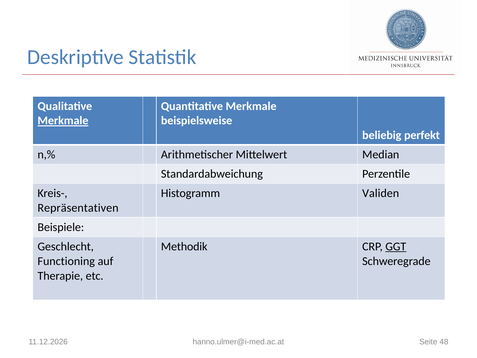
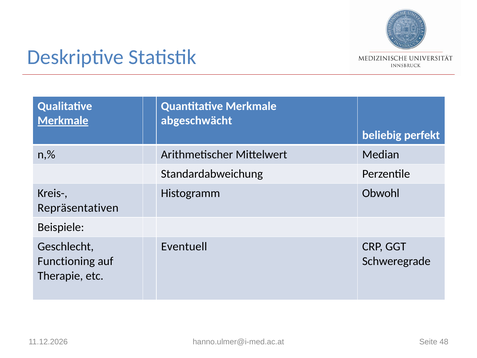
beispielsweise: beispielsweise -> abgeschwächt
Validen: Validen -> Obwohl
Methodik: Methodik -> Eventuell
GGT underline: present -> none
